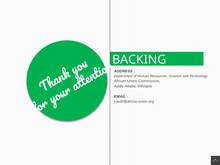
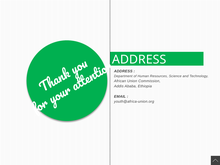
BACKING at (139, 60): BACKING -> ADDRESS
